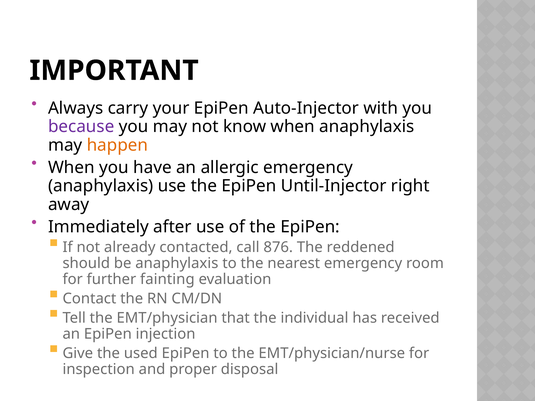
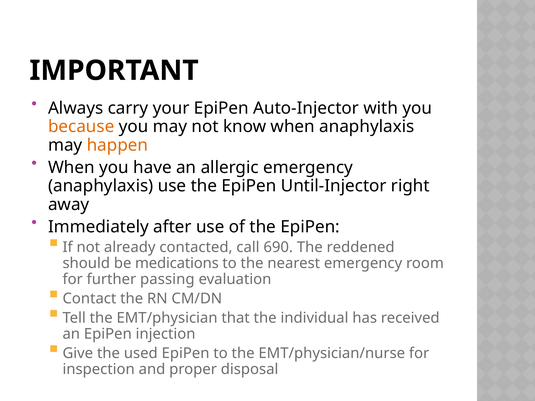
because colour: purple -> orange
876: 876 -> 690
be anaphylaxis: anaphylaxis -> medications
fainting: fainting -> passing
